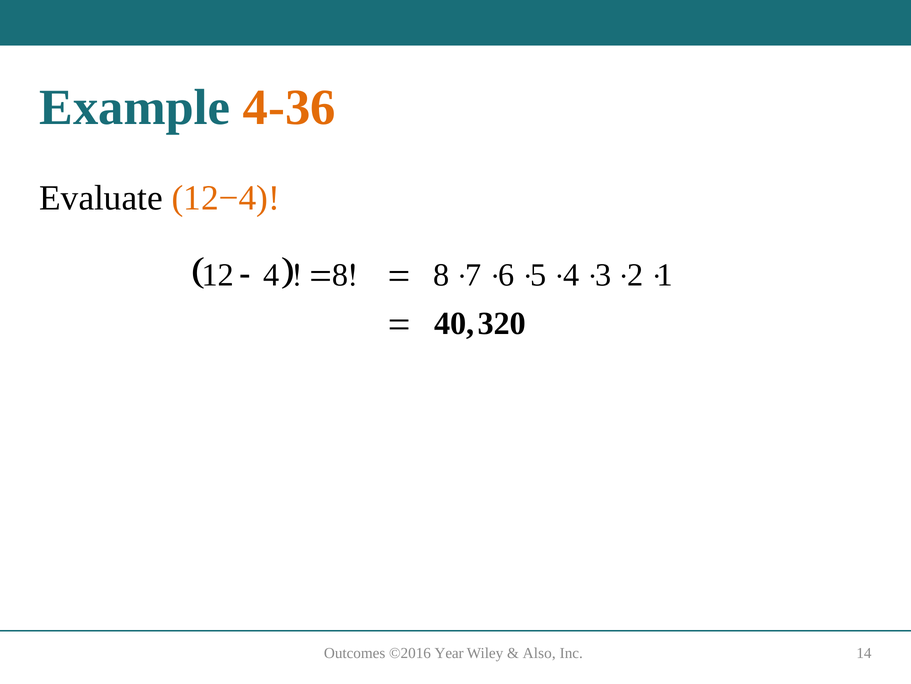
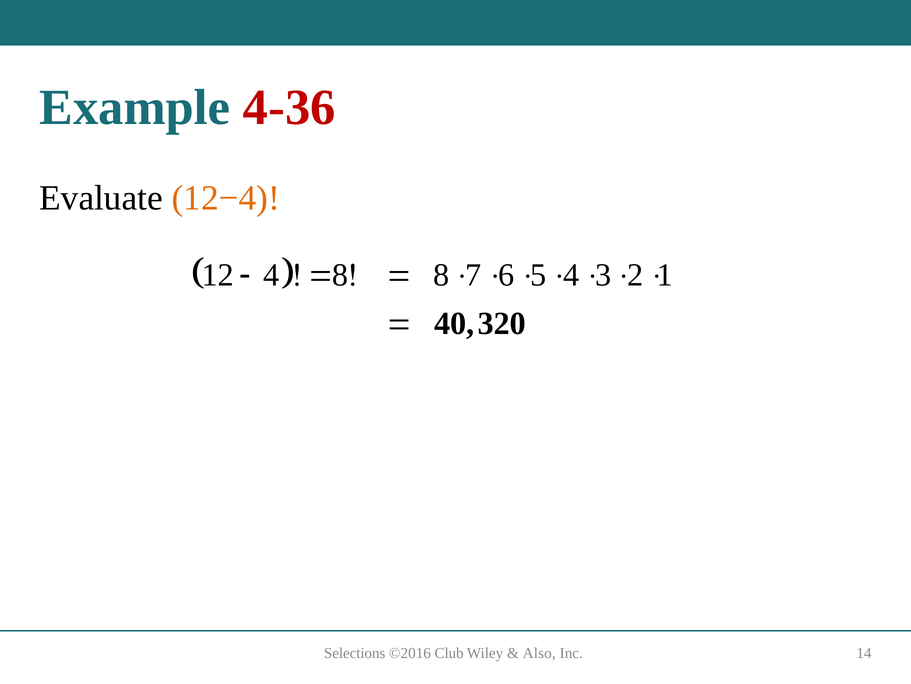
4-36 colour: orange -> red
Outcomes: Outcomes -> Selections
Year: Year -> Club
